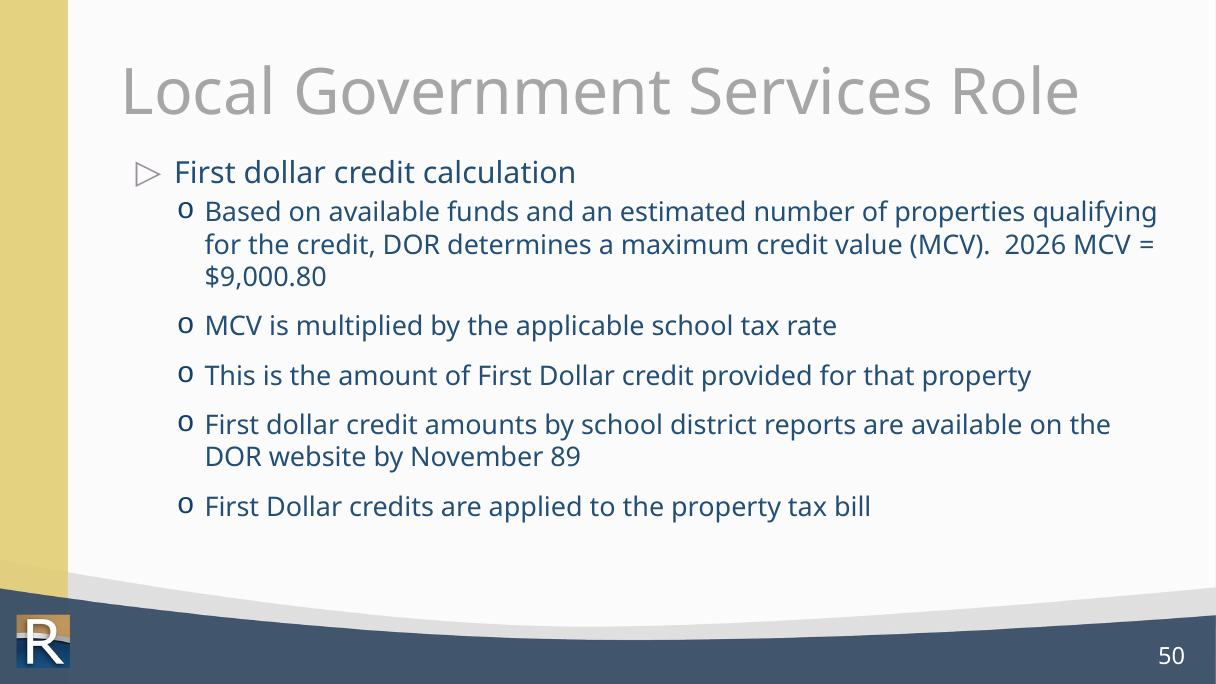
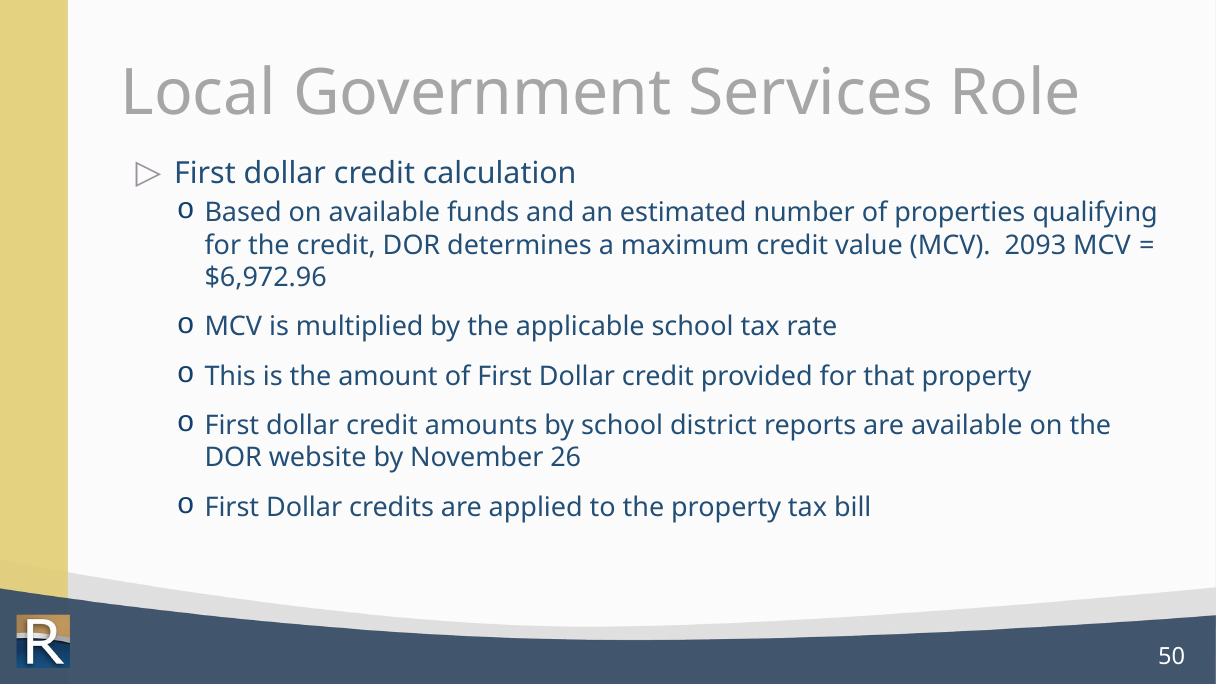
2026: 2026 -> 2093
$9,000.80: $9,000.80 -> $6,972.96
89: 89 -> 26
